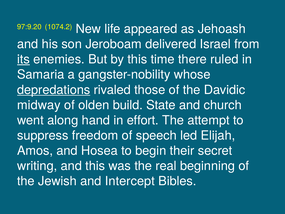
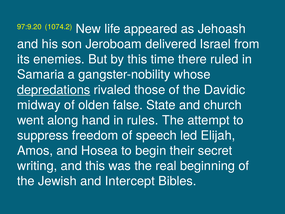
its underline: present -> none
build: build -> false
effort: effort -> rules
